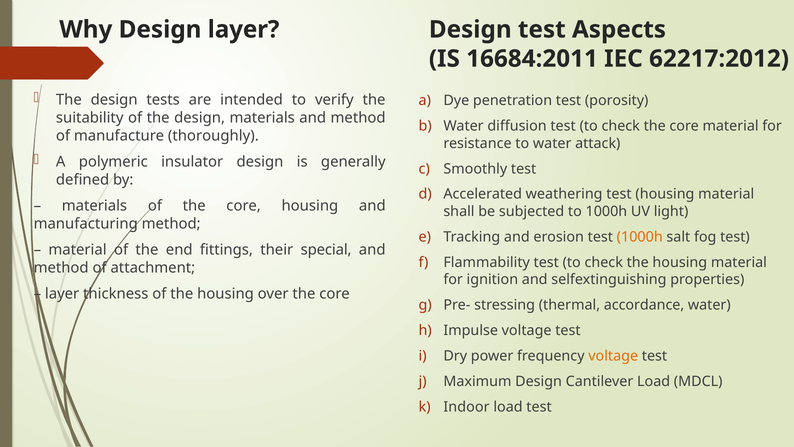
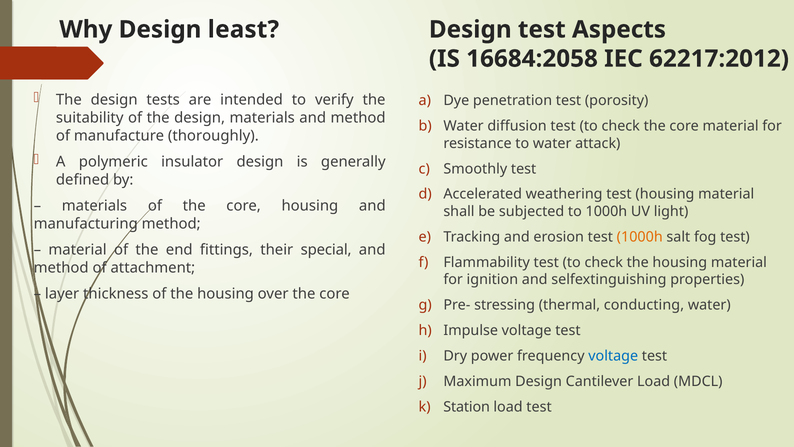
Design layer: layer -> least
16684:2011: 16684:2011 -> 16684:2058
accordance: accordance -> conducting
voltage at (613, 356) colour: orange -> blue
Indoor: Indoor -> Station
